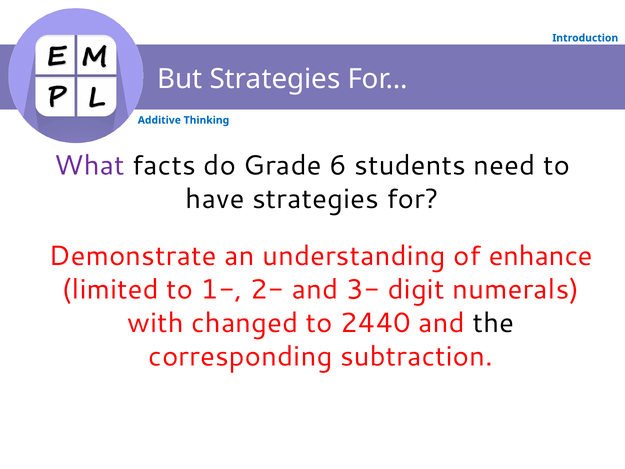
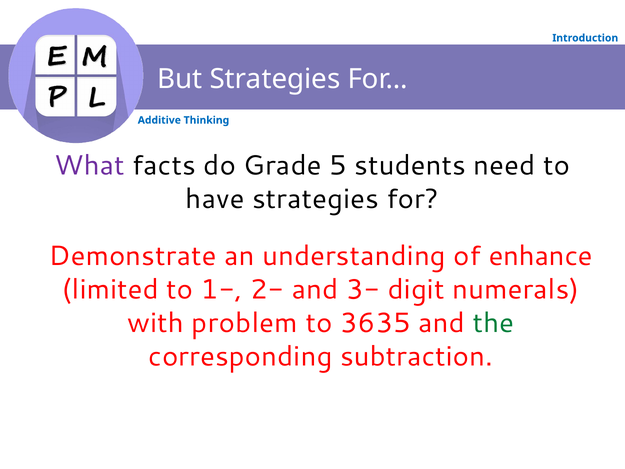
6: 6 -> 5
changed: changed -> problem
2440: 2440 -> 3635
the colour: black -> green
